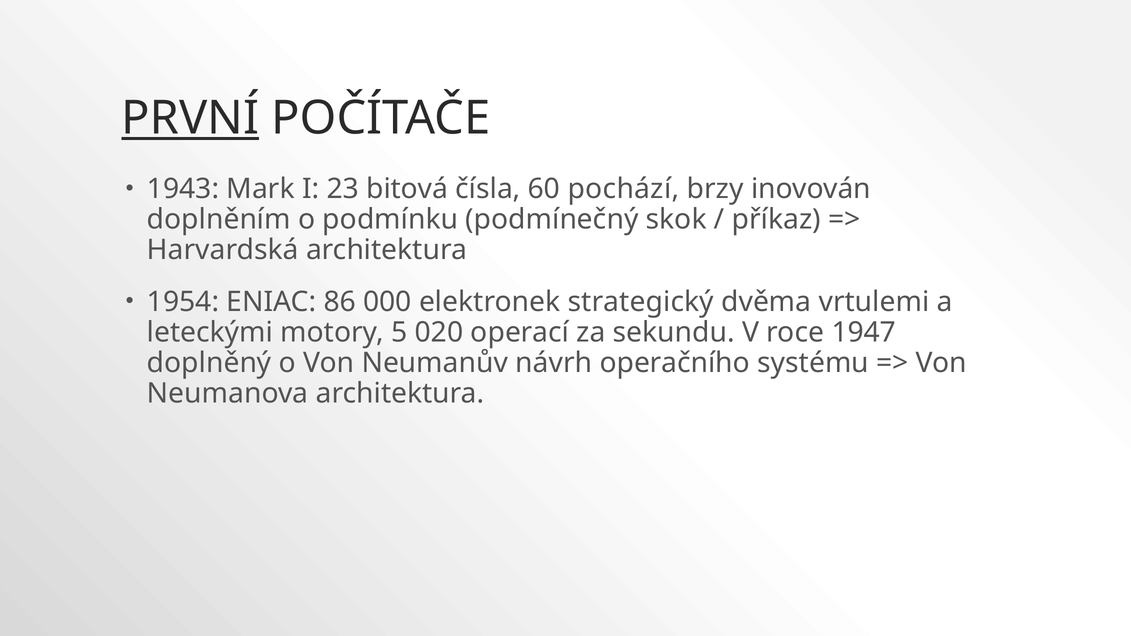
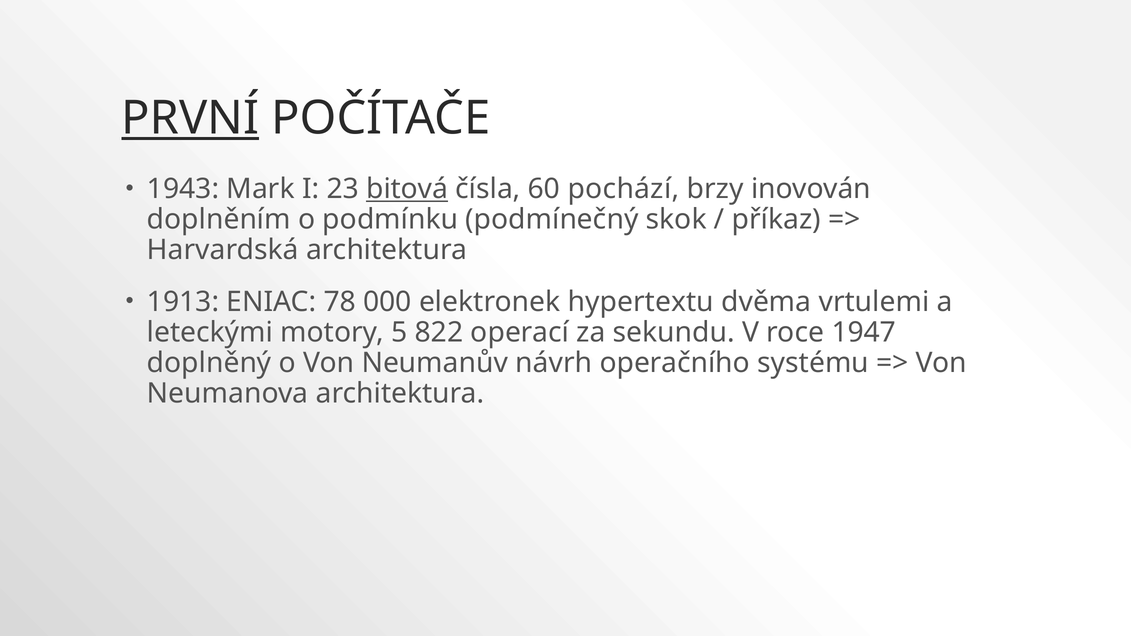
bitová underline: none -> present
1954: 1954 -> 1913
86: 86 -> 78
strategický: strategický -> hypertextu
020: 020 -> 822
